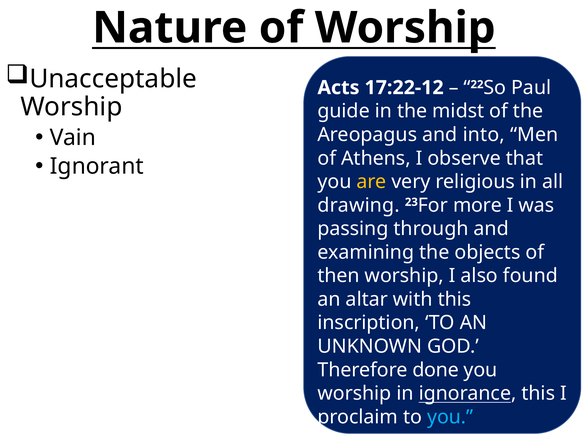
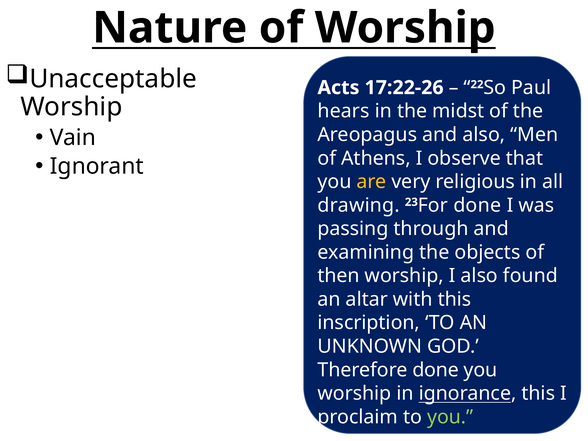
17:22-12: 17:22-12 -> 17:22-26
guide: guide -> hears
and into: into -> also
23For more: more -> done
you at (450, 417) colour: light blue -> light green
